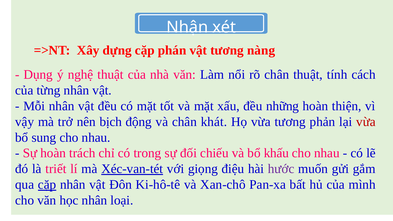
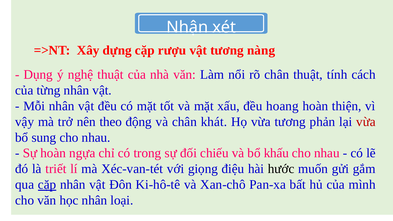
phán: phán -> rượu
những: những -> hoang
bịch: bịch -> theo
trách: trách -> ngựa
Xéc-van-tét underline: present -> none
hước colour: purple -> black
